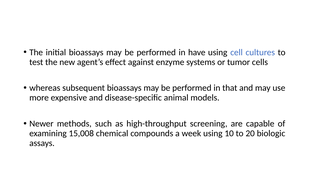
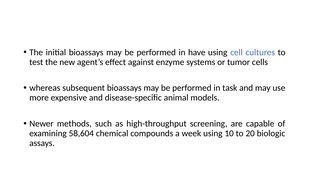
that: that -> task
15,008: 15,008 -> 58,604
